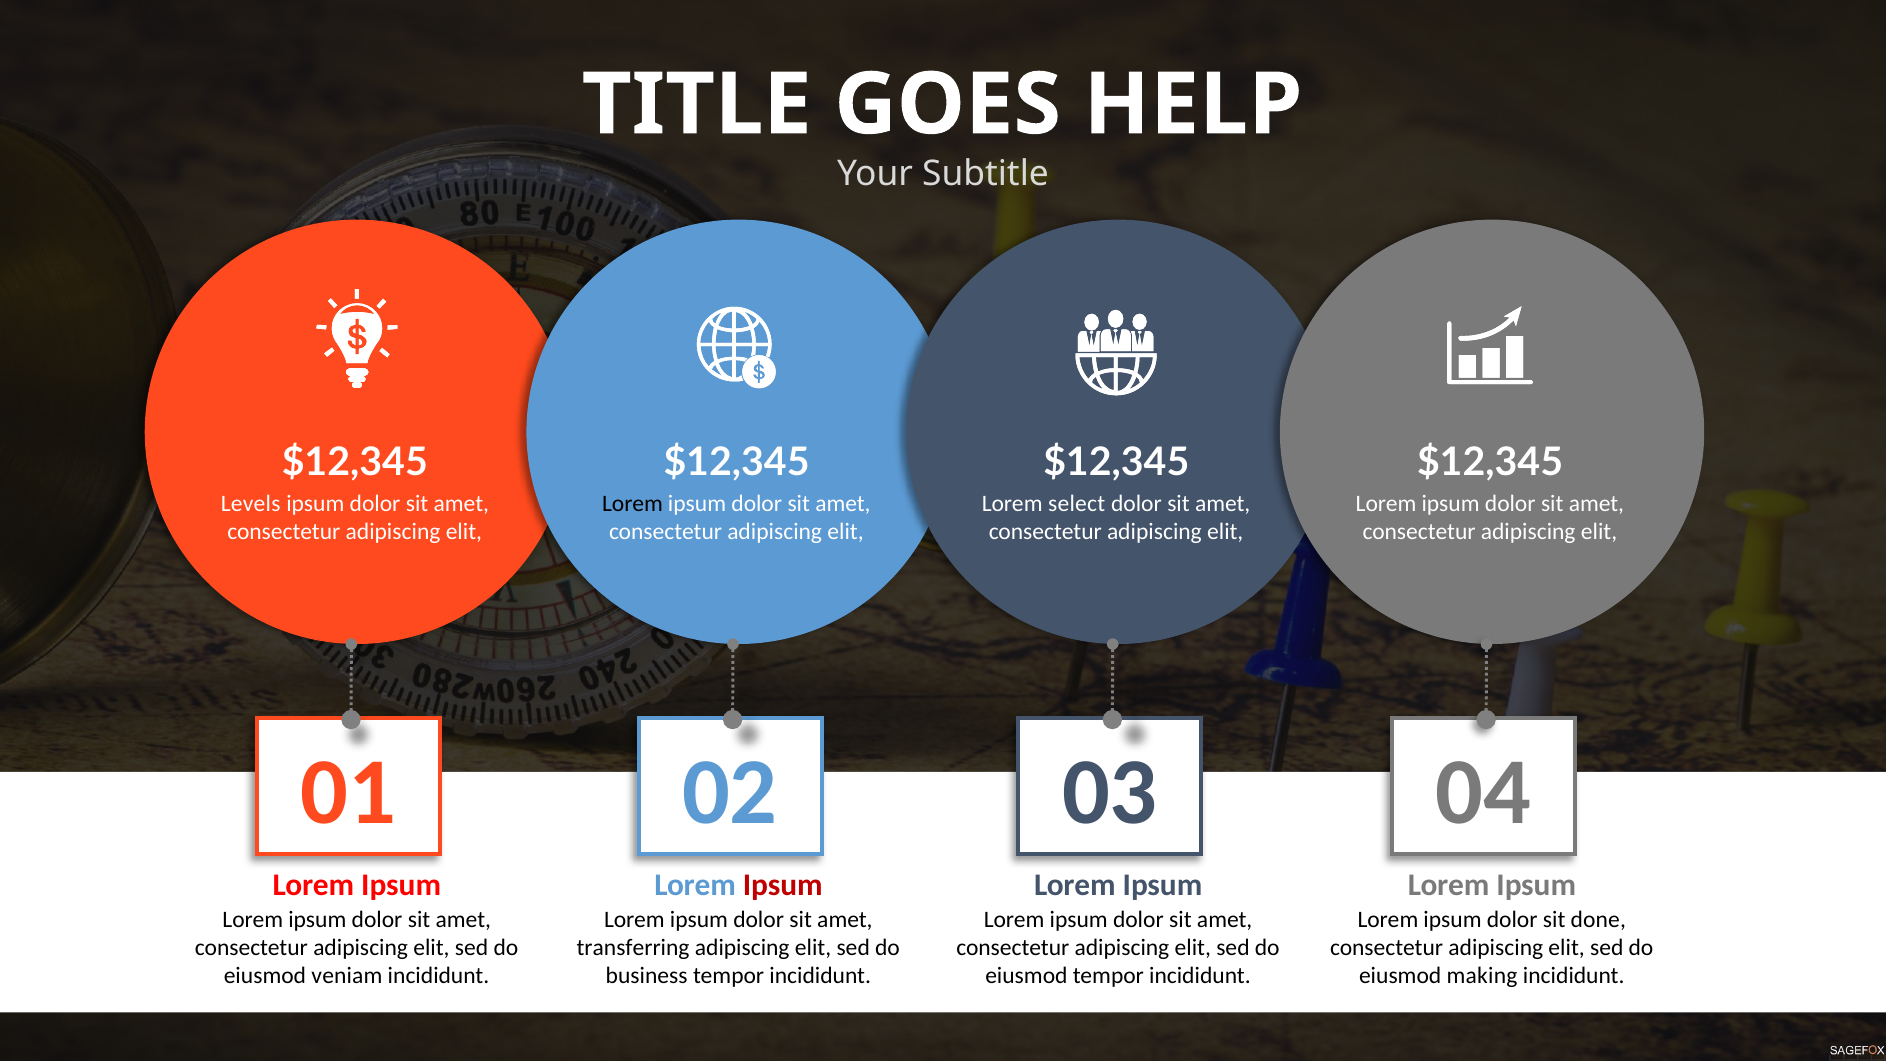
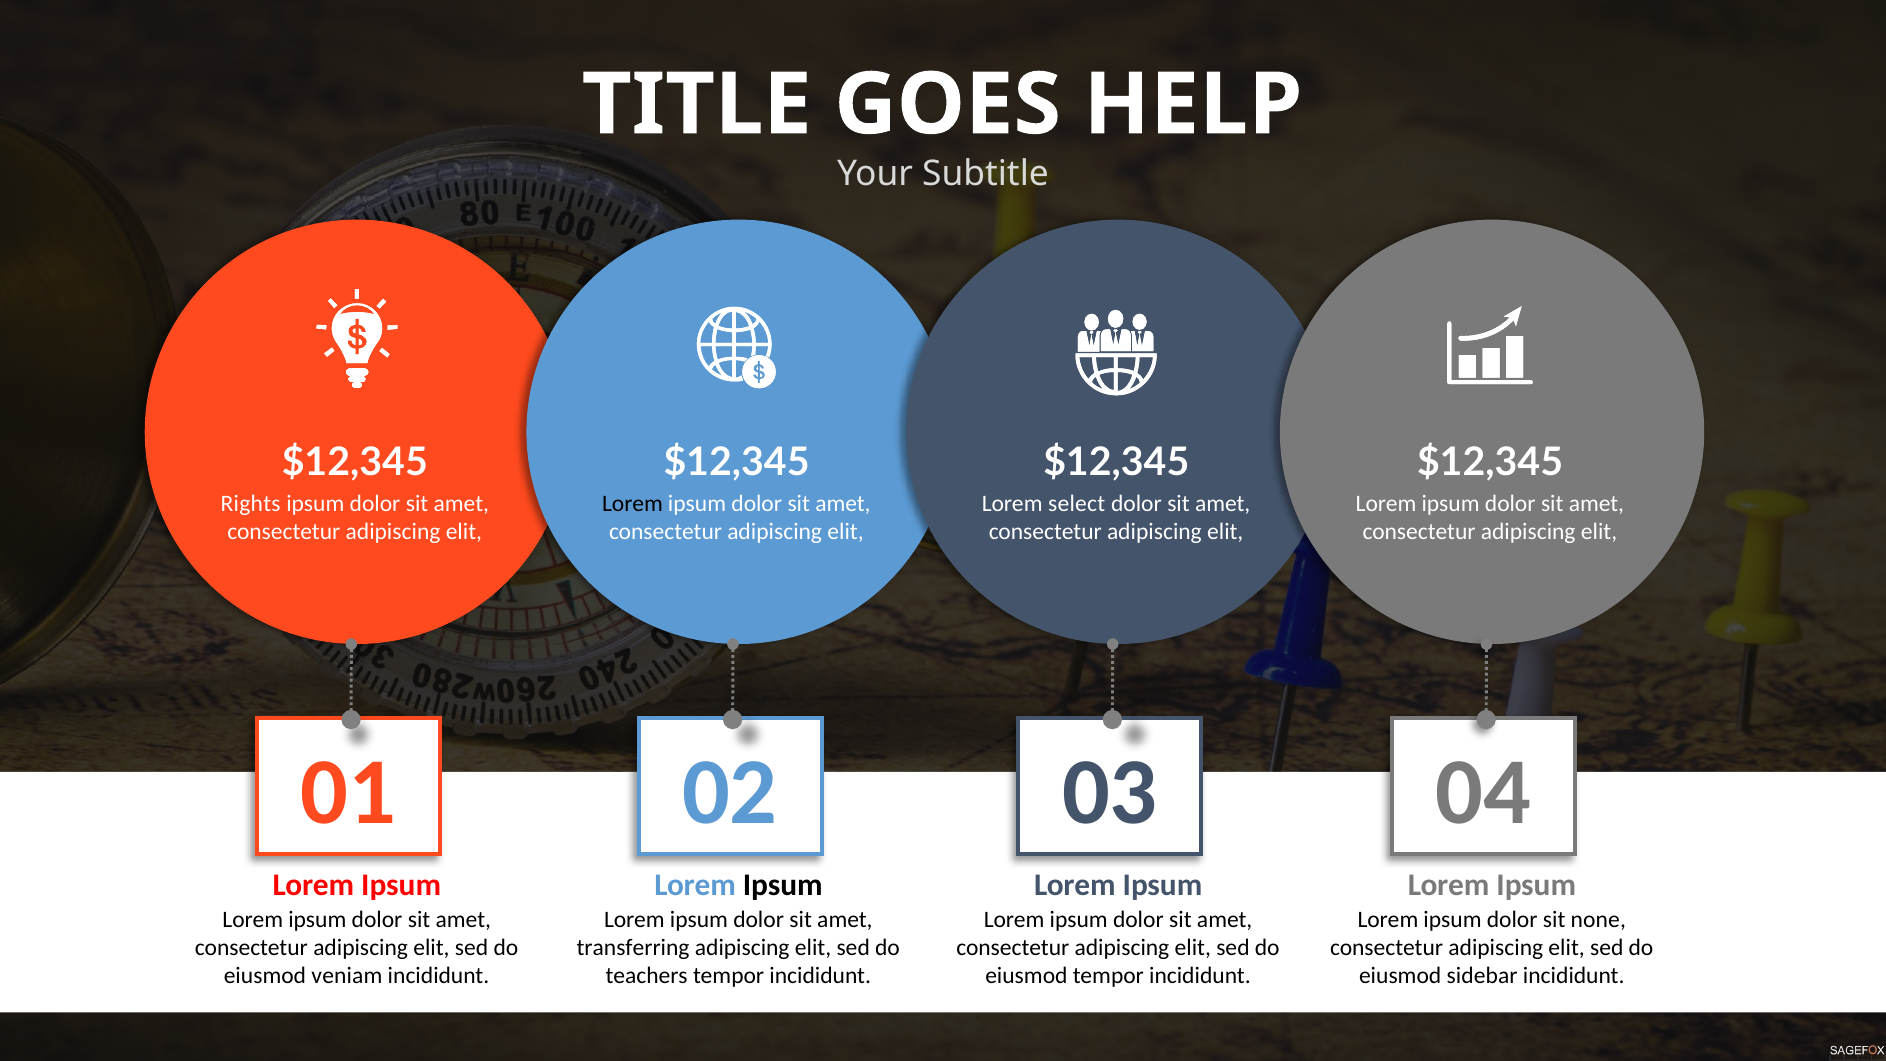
Levels: Levels -> Rights
Ipsum at (783, 885) colour: red -> black
done: done -> none
business: business -> teachers
making: making -> sidebar
